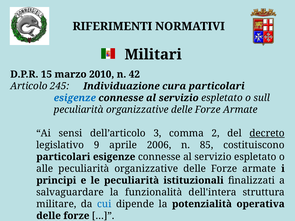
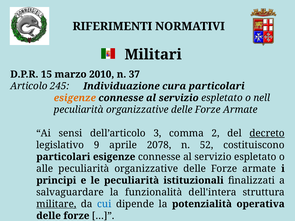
42: 42 -> 37
esigenze at (75, 98) colour: blue -> orange
sull: sull -> nell
2006: 2006 -> 2078
85: 85 -> 52
militare underline: none -> present
